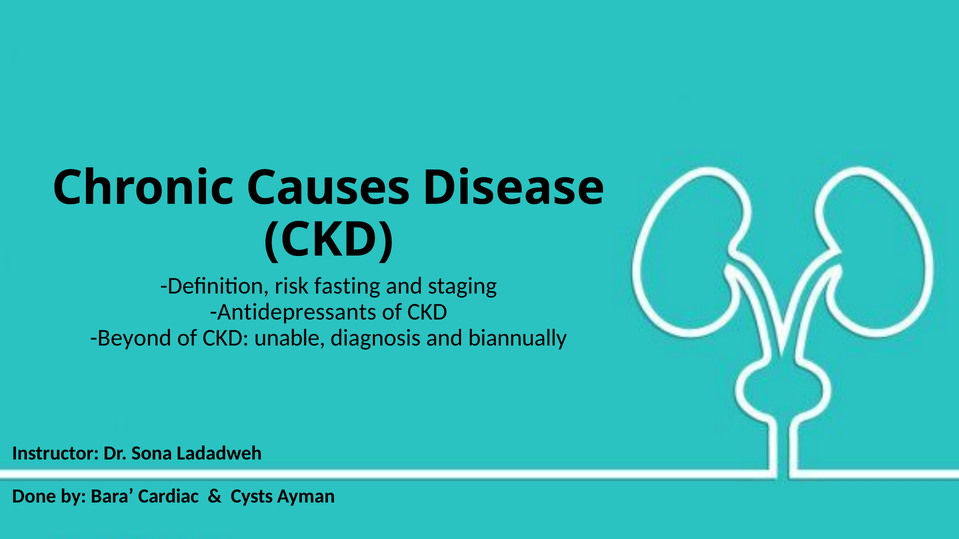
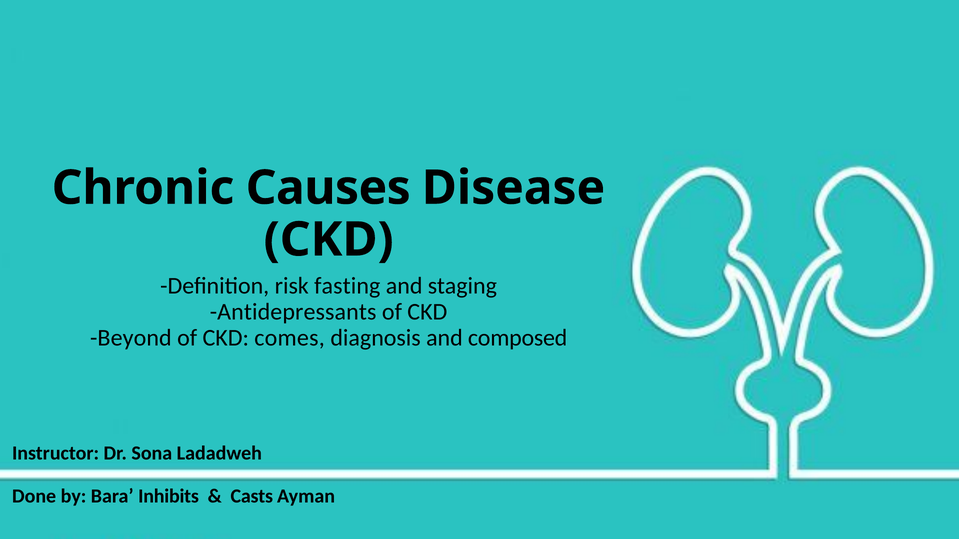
unable: unable -> comes
biannually: biannually -> composed
Cardiac: Cardiac -> Inhibits
Cysts: Cysts -> Casts
